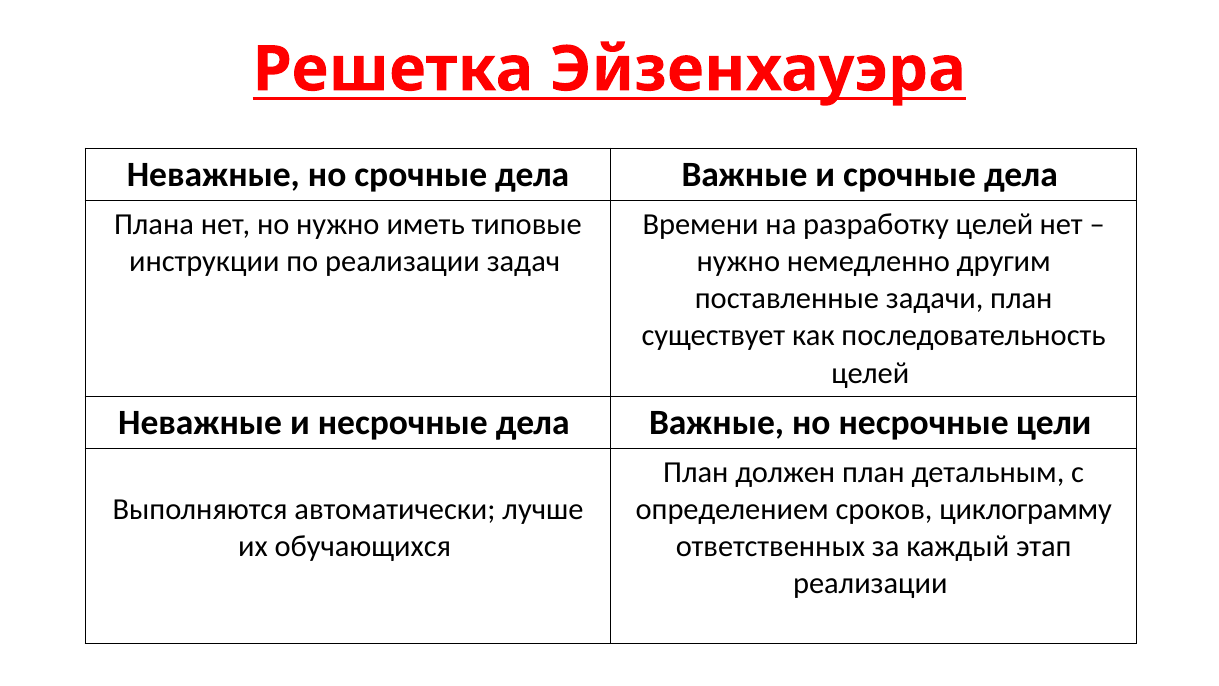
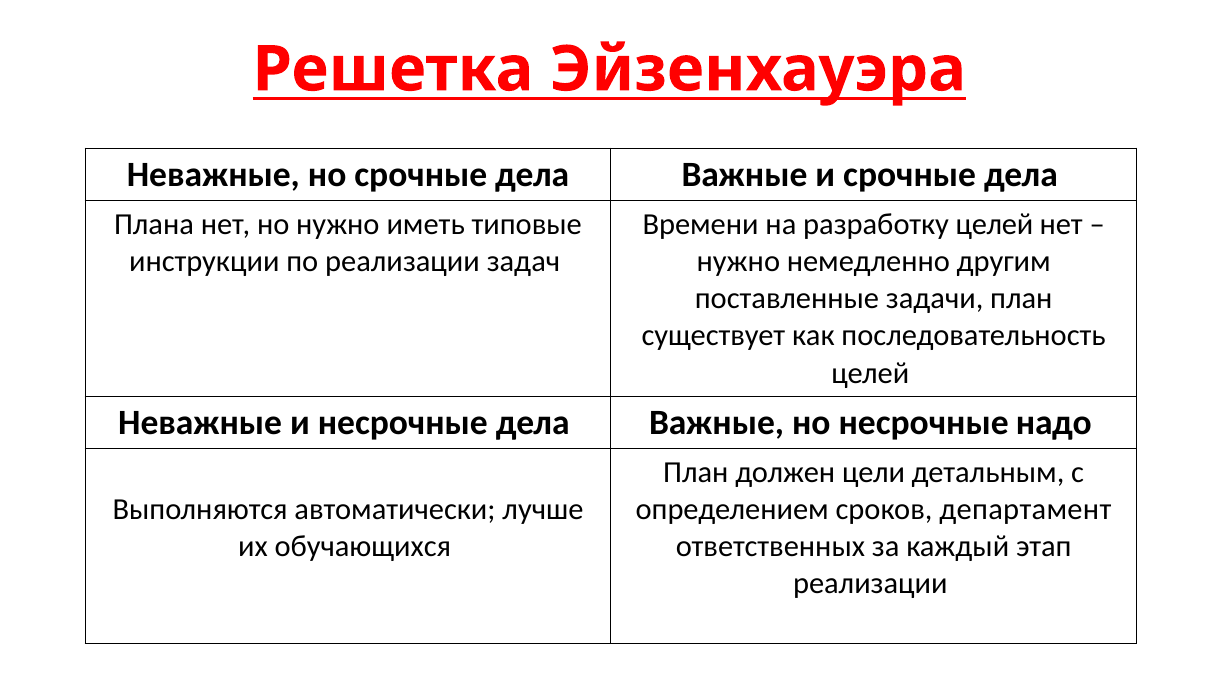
цели: цели -> надо
должен план: план -> цели
циклограмму: циклограмму -> департамент
